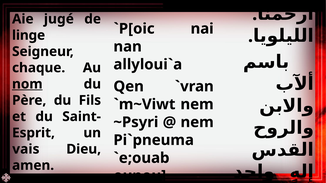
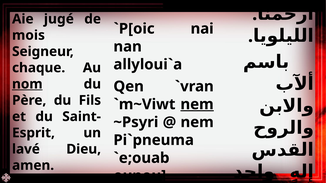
linge: linge -> mois
nem at (197, 104) underline: none -> present
vais: vais -> lavé
